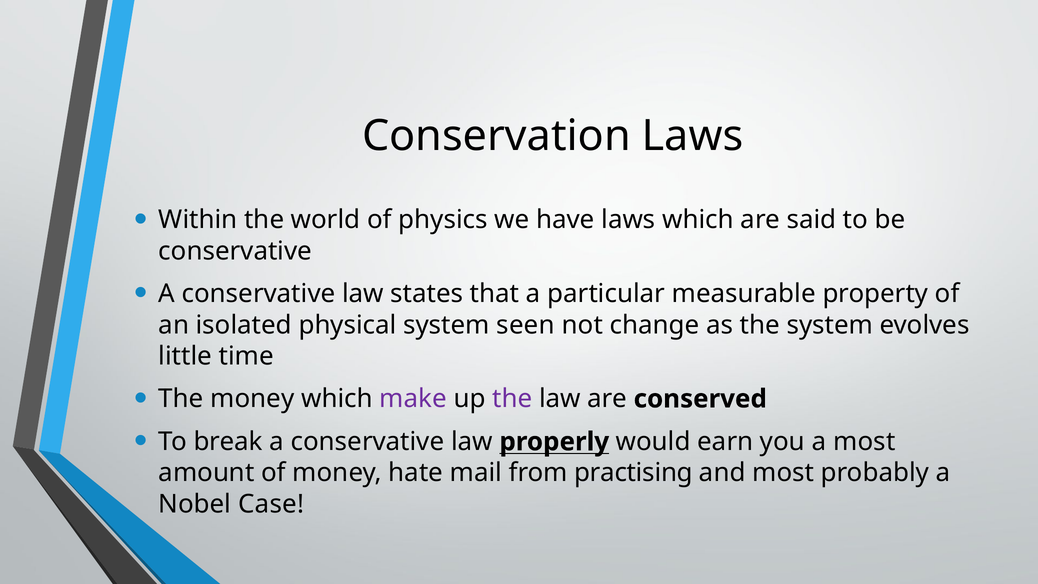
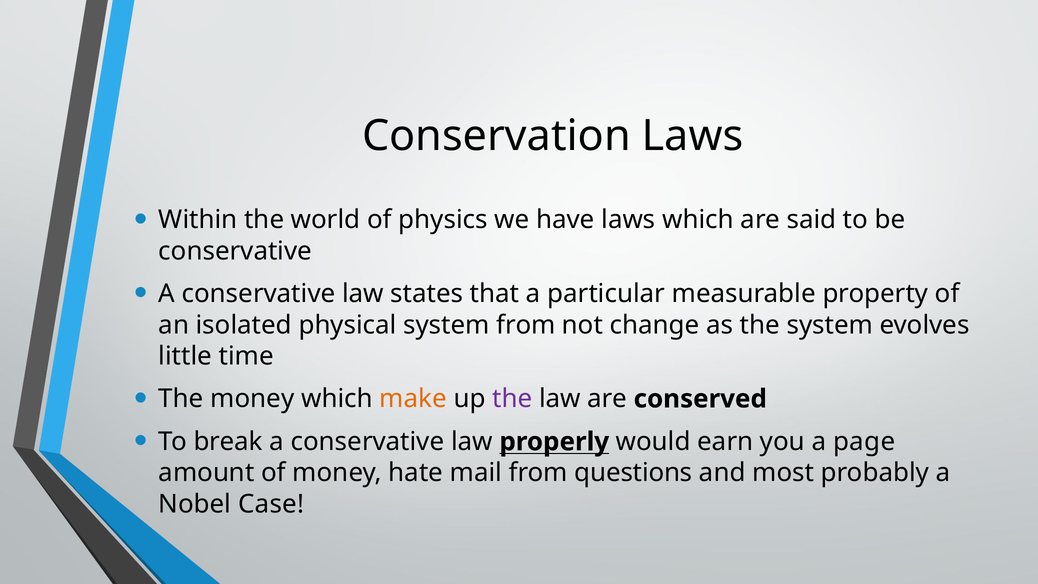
system seen: seen -> from
make colour: purple -> orange
a most: most -> page
practising: practising -> questions
